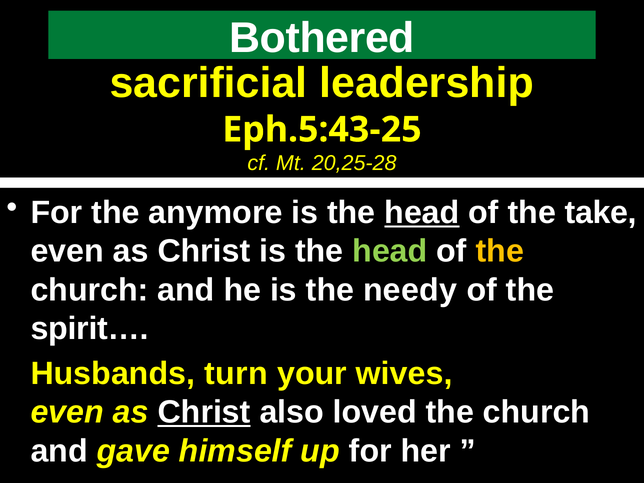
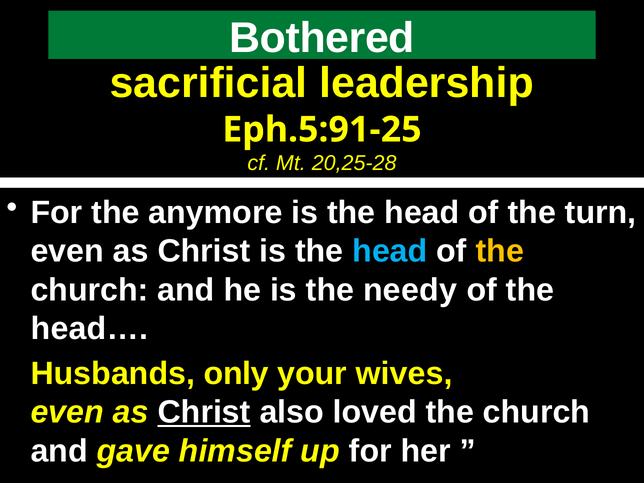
Eph.5:43-25: Eph.5:43-25 -> Eph.5:91-25
head at (422, 213) underline: present -> none
take: take -> turn
head at (390, 251) colour: light green -> light blue
spirit…: spirit… -> head…
turn: turn -> only
